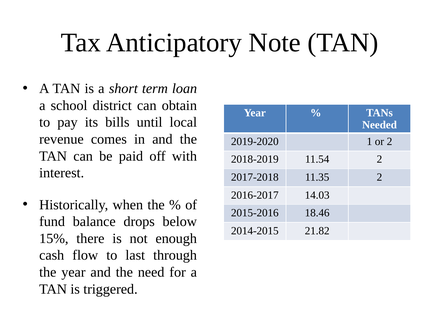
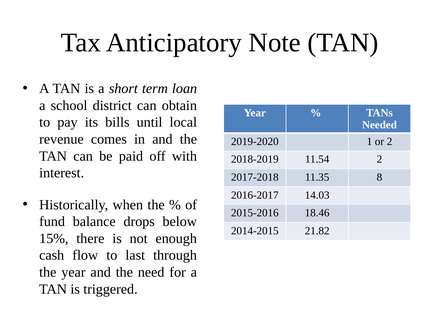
11.35 2: 2 -> 8
